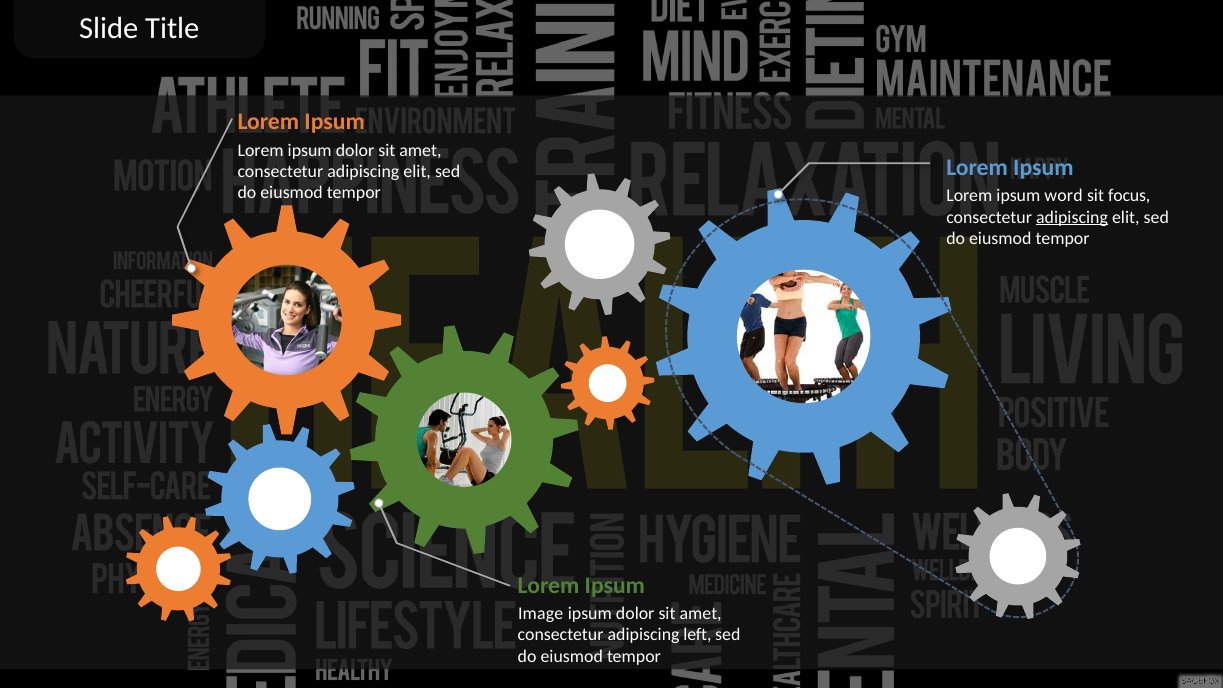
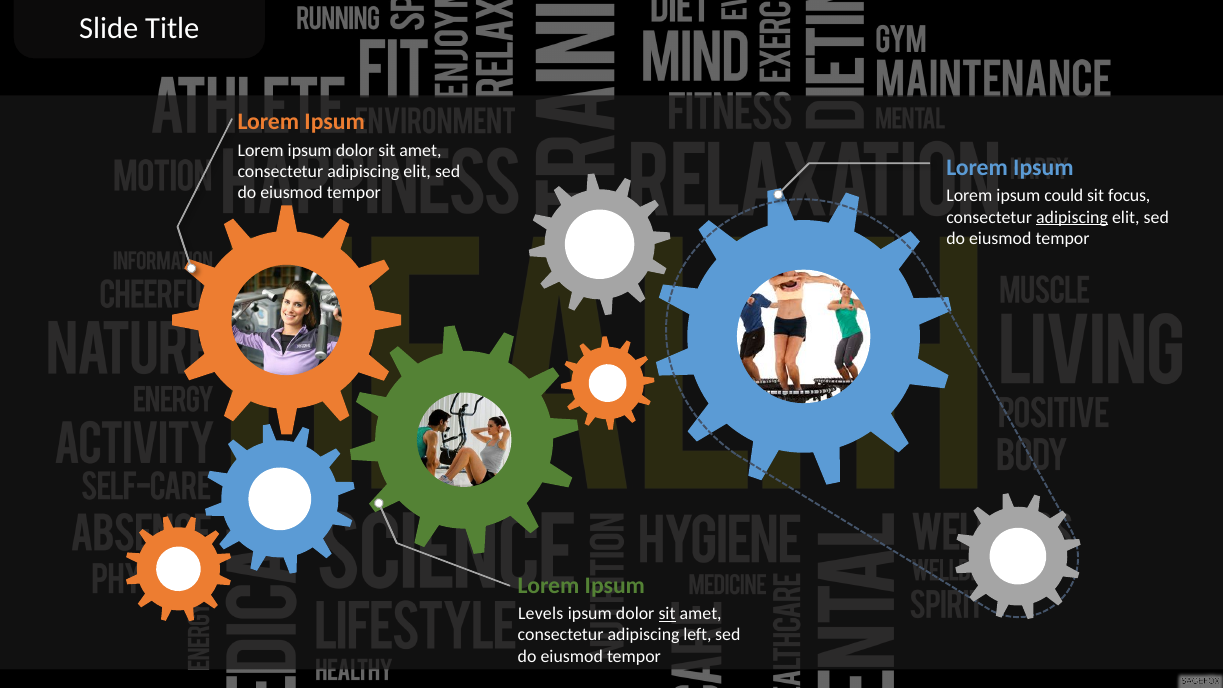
word: word -> could
Image: Image -> Levels
sit at (667, 613) underline: none -> present
